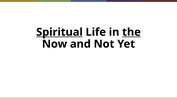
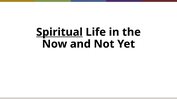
the underline: present -> none
